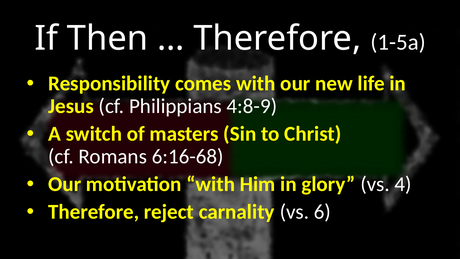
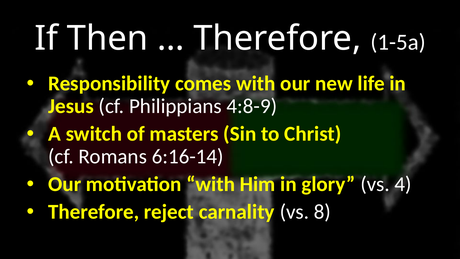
6:16-68: 6:16-68 -> 6:16-14
6: 6 -> 8
